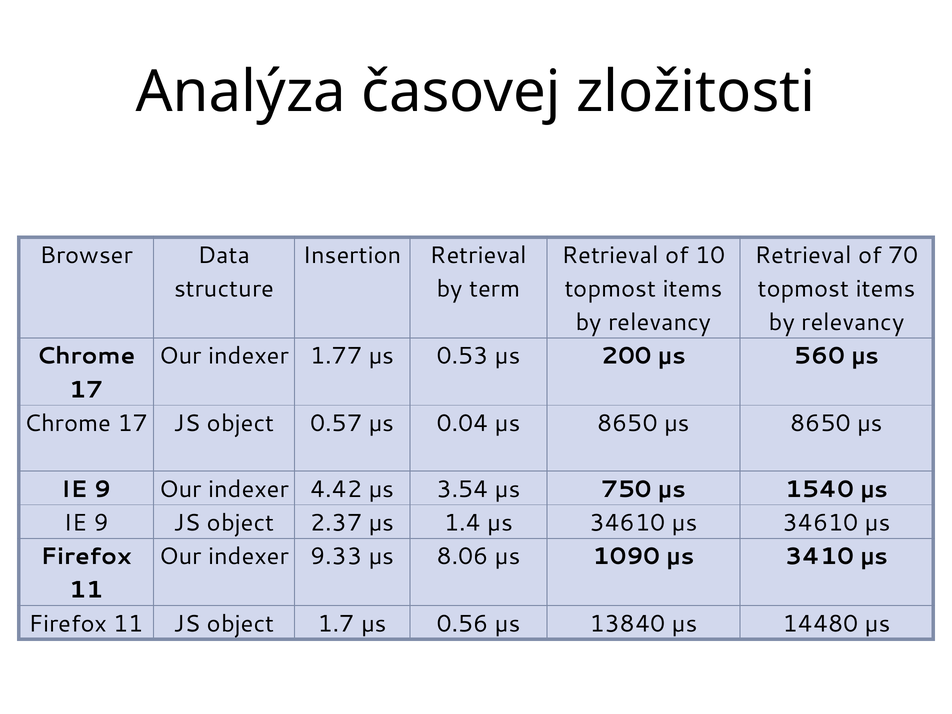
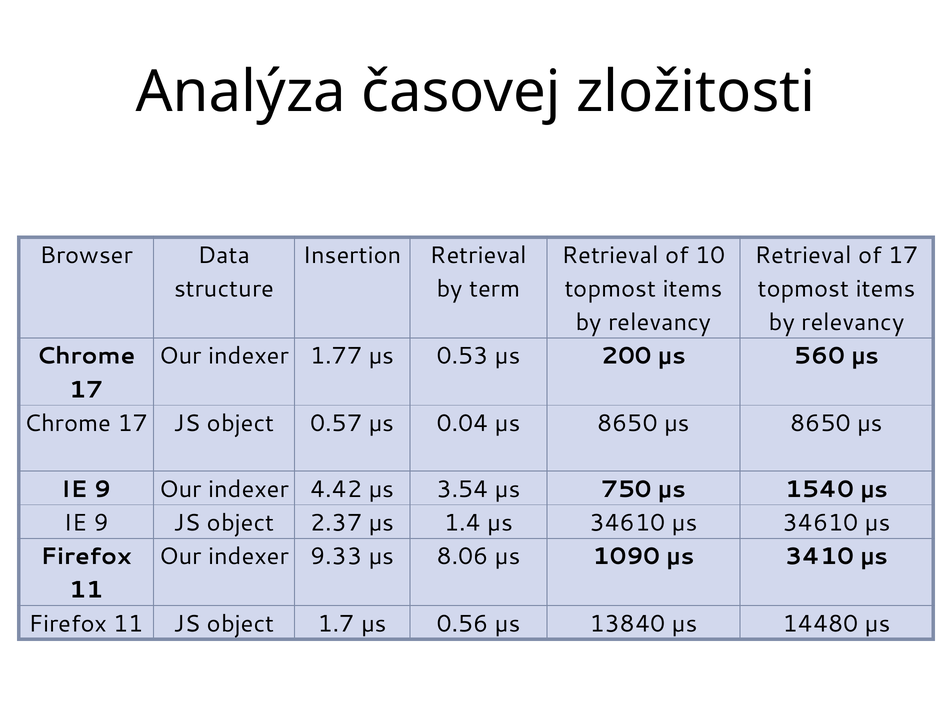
of 70: 70 -> 17
